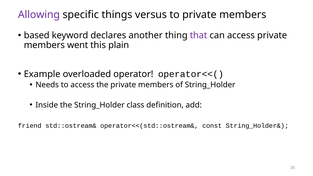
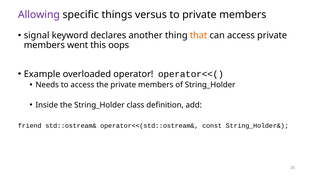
based: based -> signal
that colour: purple -> orange
plain: plain -> oops
